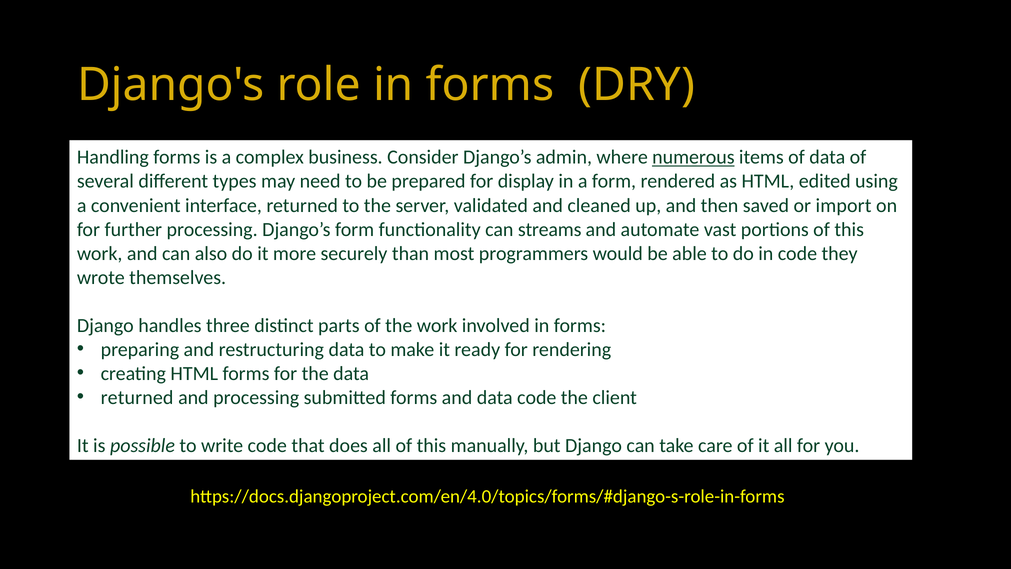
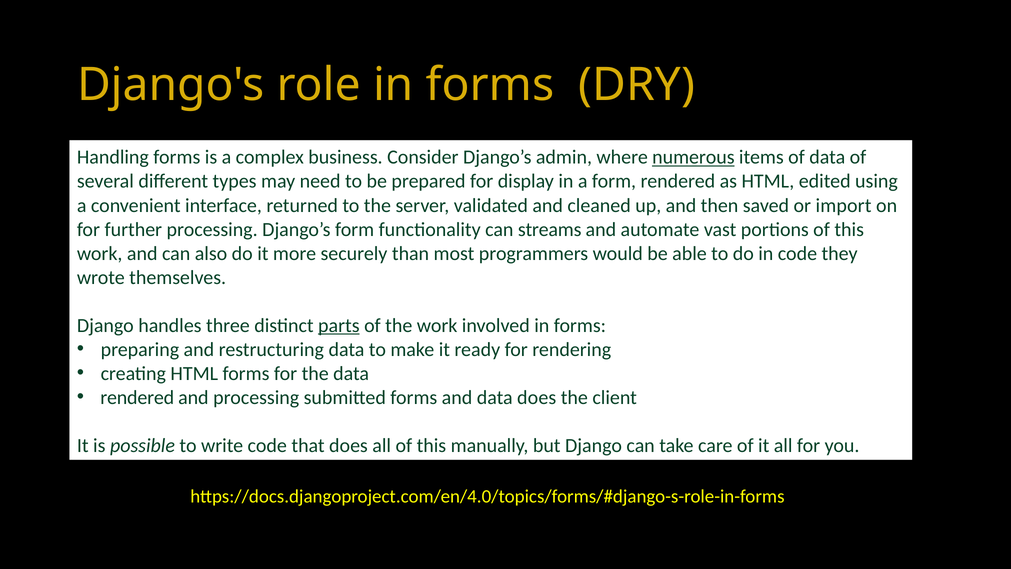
parts underline: none -> present
returned at (137, 397): returned -> rendered
data code: code -> does
